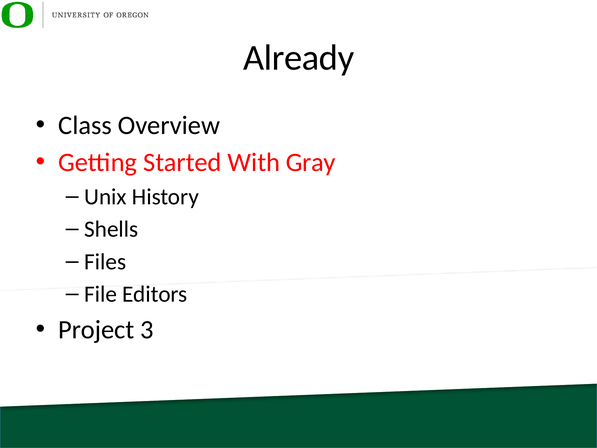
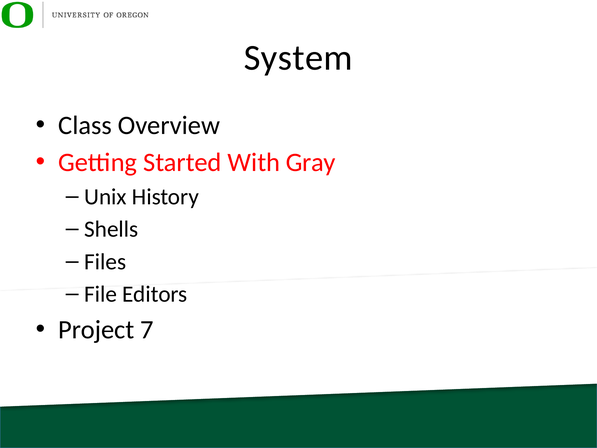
Already: Already -> System
3: 3 -> 7
